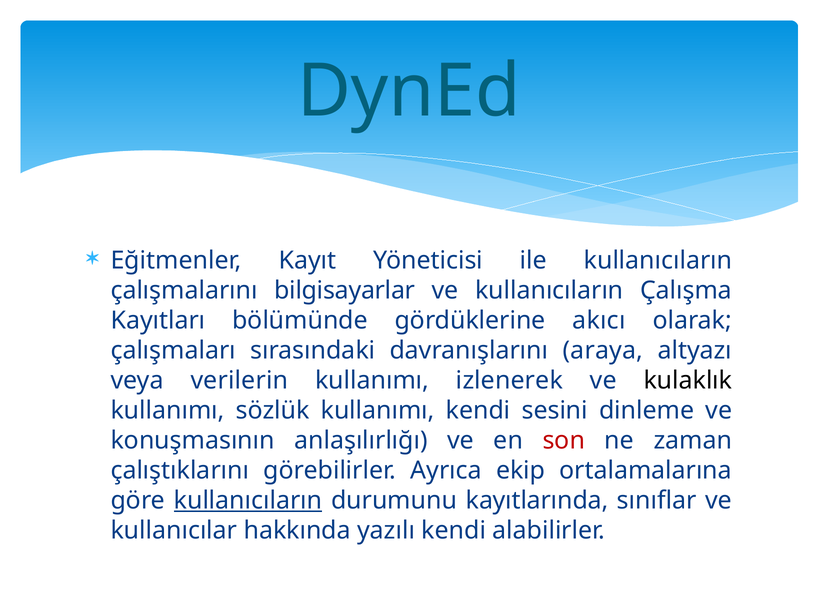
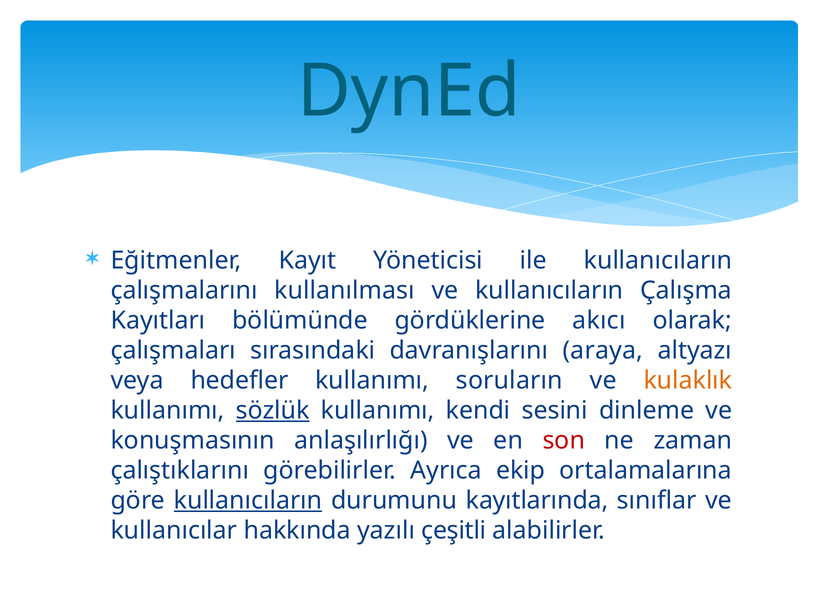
bilgisayarlar: bilgisayarlar -> kullanılması
verilerin: verilerin -> hedefler
izlenerek: izlenerek -> soruların
kulaklık colour: black -> orange
sözlük underline: none -> present
yazılı kendi: kendi -> çeşitli
